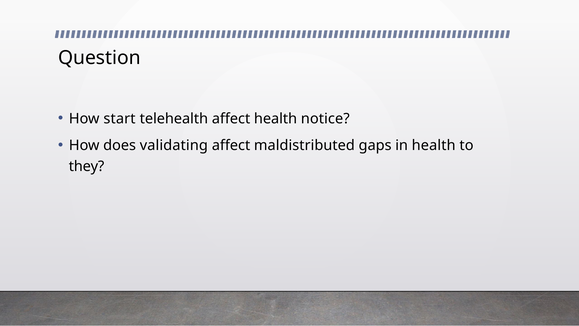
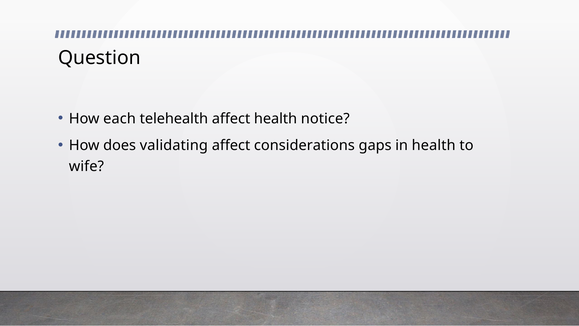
start: start -> each
maldistributed: maldistributed -> considerations
they: they -> wife
